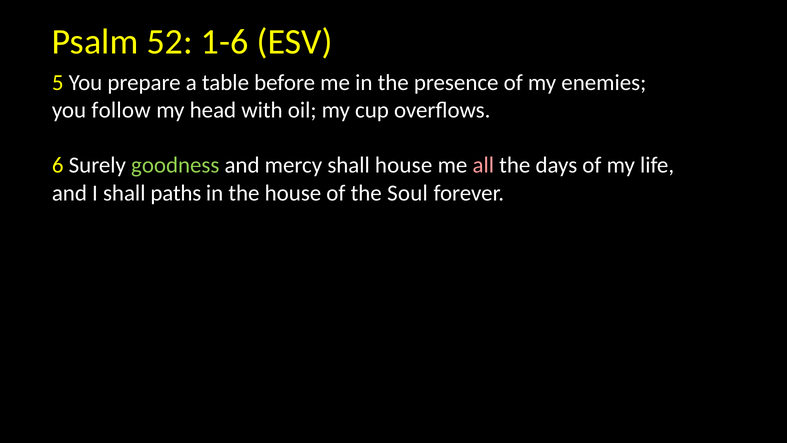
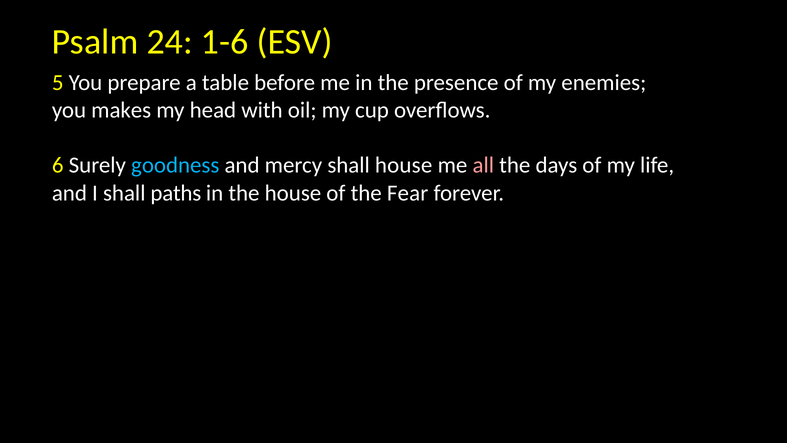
52: 52 -> 24
follow: follow -> makes
goodness colour: light green -> light blue
Soul: Soul -> Fear
